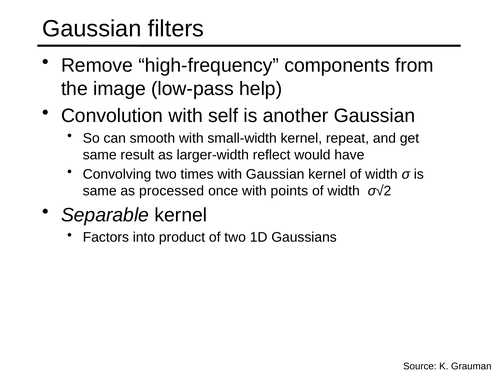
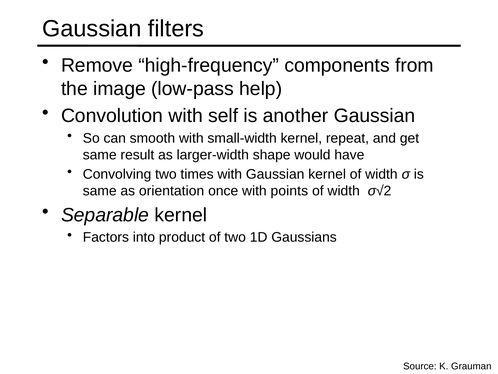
reflect: reflect -> shape
processed: processed -> orientation
